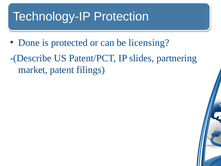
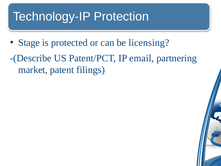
Done: Done -> Stage
slides: slides -> email
